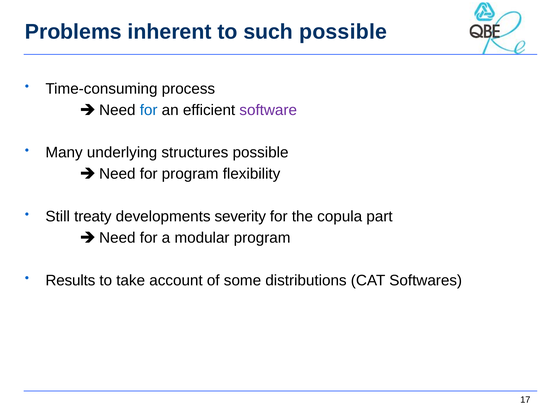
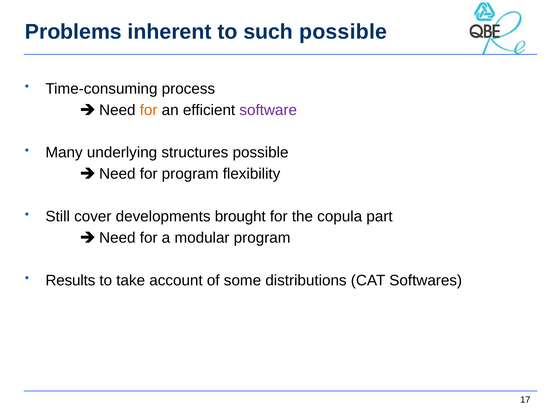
for at (149, 110) colour: blue -> orange
treaty: treaty -> cover
severity: severity -> brought
